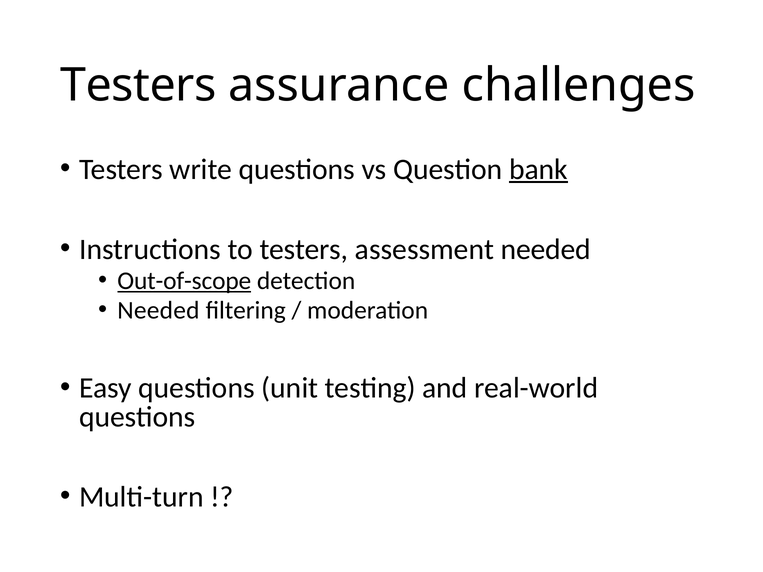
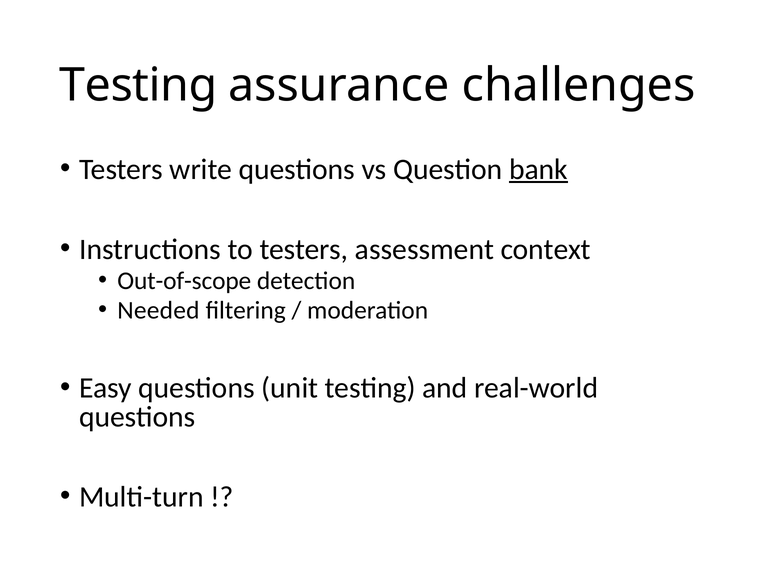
Testers at (138, 85): Testers -> Testing
assessment needed: needed -> context
Out-of-scope underline: present -> none
